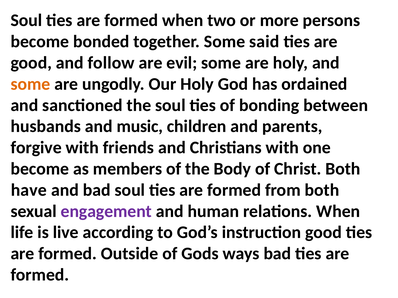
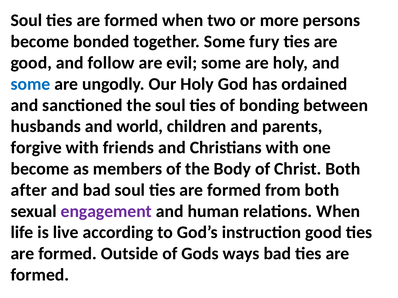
said: said -> fury
some at (30, 84) colour: orange -> blue
music: music -> world
have: have -> after
